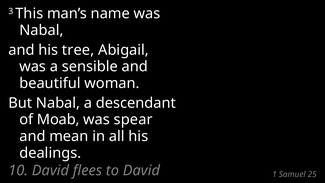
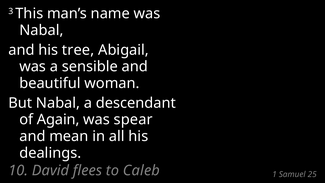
Moab: Moab -> Again
to David: David -> Caleb
